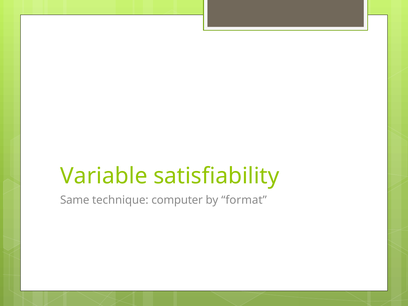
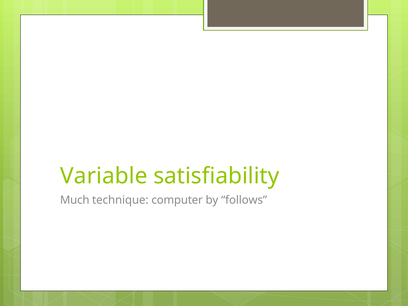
Same: Same -> Much
format: format -> follows
